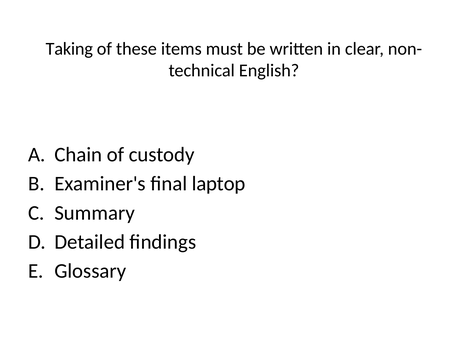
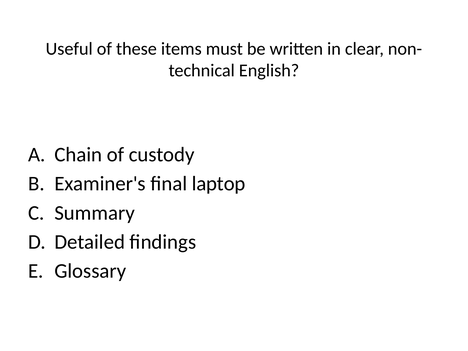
Taking: Taking -> Useful
